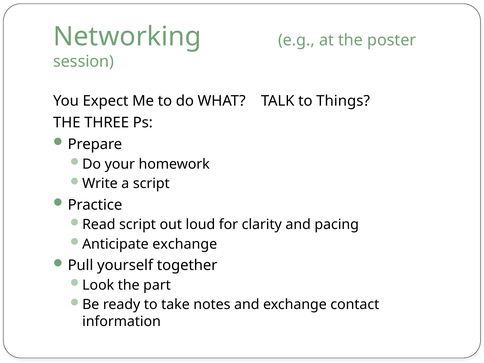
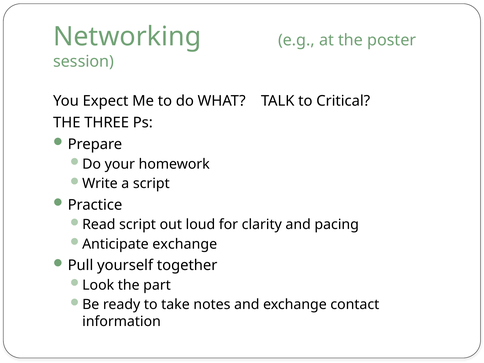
Things: Things -> Critical
